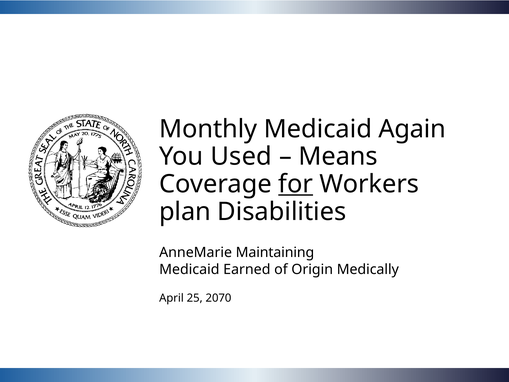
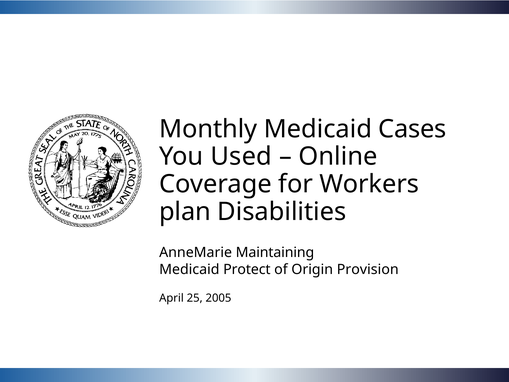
Again: Again -> Cases
Means: Means -> Online
for underline: present -> none
Earned: Earned -> Protect
Medically: Medically -> Provision
2070: 2070 -> 2005
